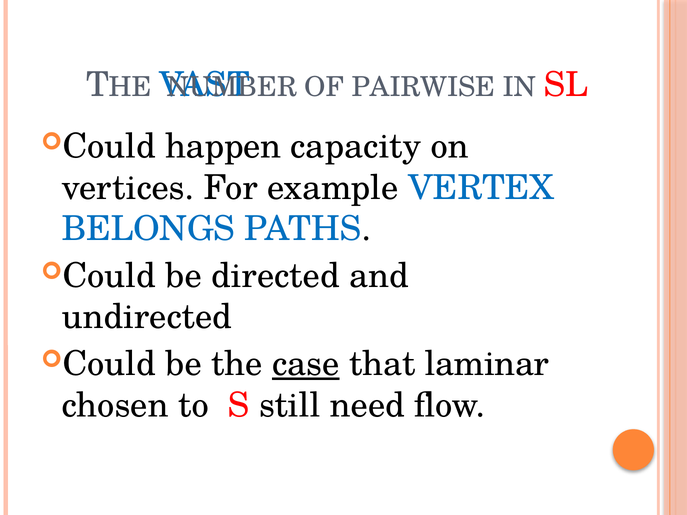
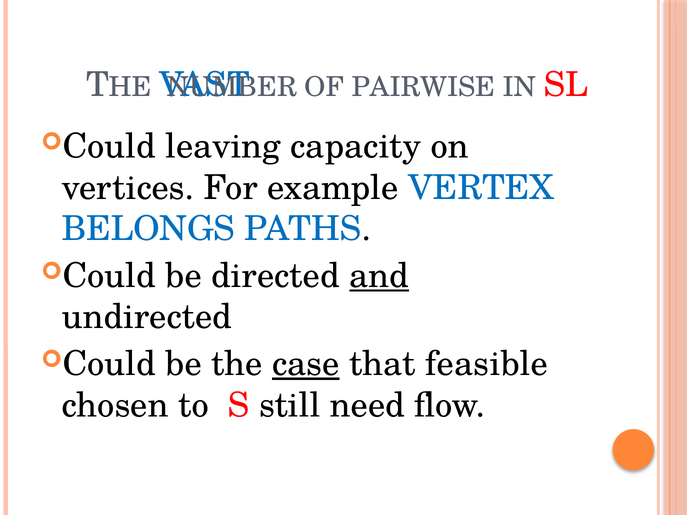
happen: happen -> leaving
and underline: none -> present
laminar: laminar -> feasible
